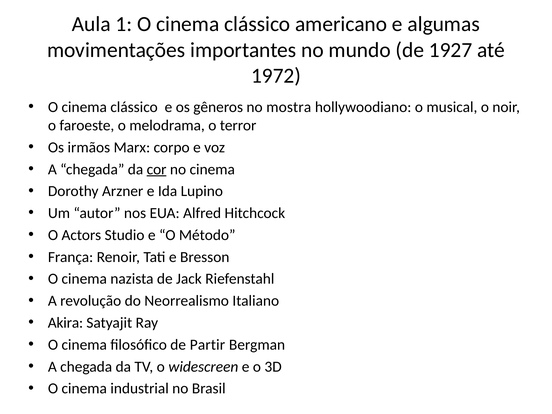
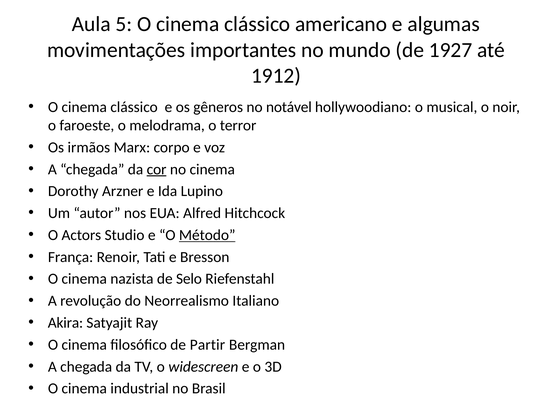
1: 1 -> 5
1972: 1972 -> 1912
mostra: mostra -> notável
Método underline: none -> present
Jack: Jack -> Selo
